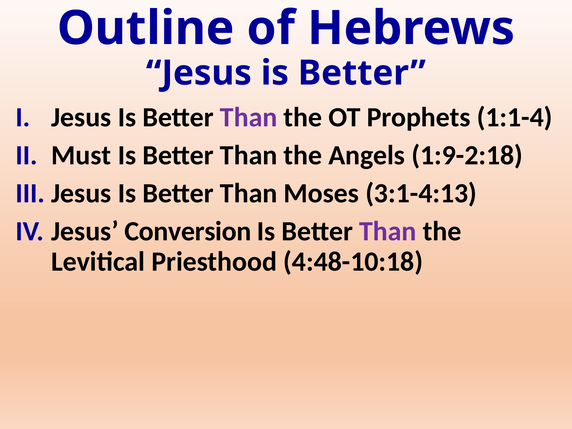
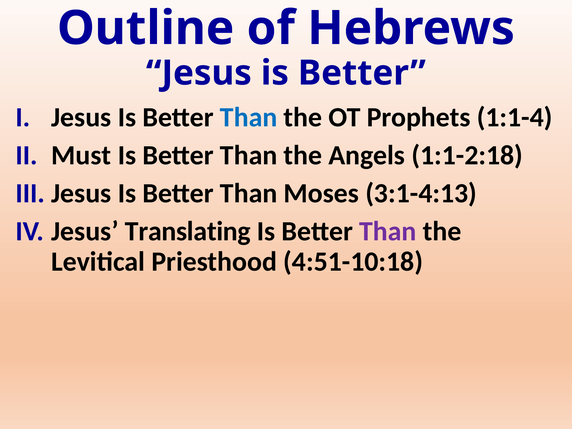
Than at (249, 117) colour: purple -> blue
1:9-2:18: 1:9-2:18 -> 1:1-2:18
Conversion: Conversion -> Translating
4:48-10:18: 4:48-10:18 -> 4:51-10:18
